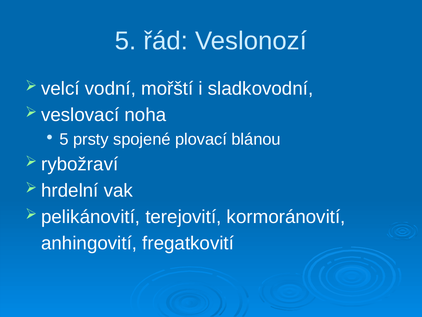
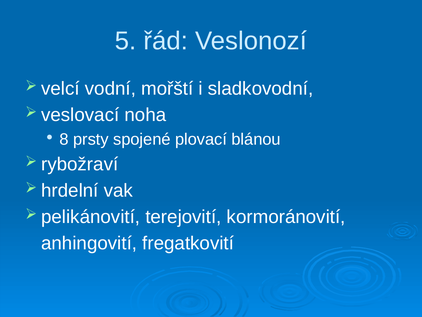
5 at (64, 139): 5 -> 8
